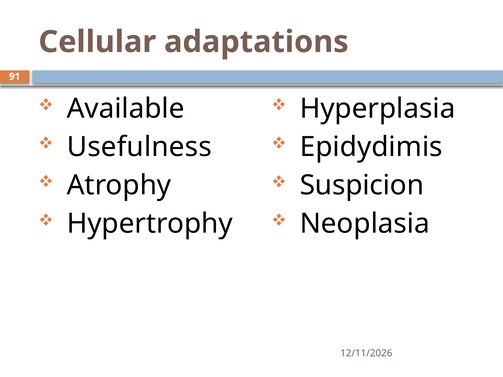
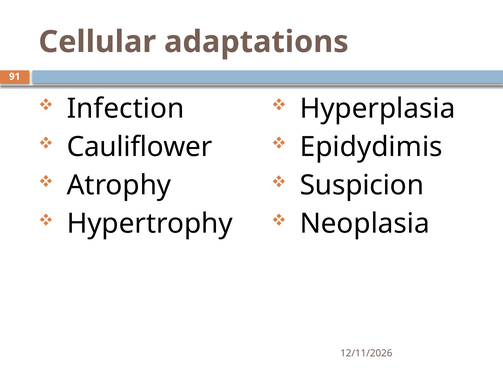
Available: Available -> Infection
Usefulness: Usefulness -> Cauliflower
